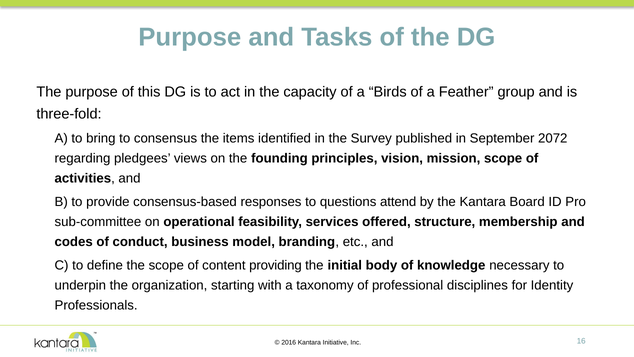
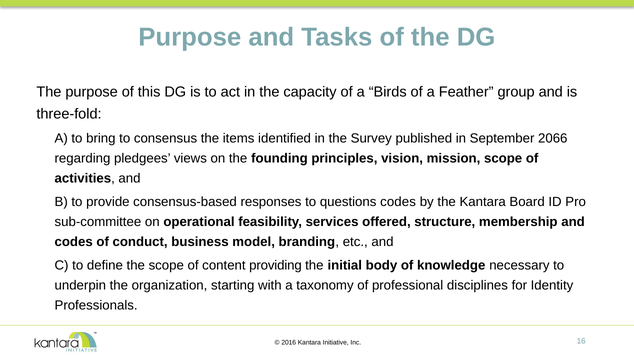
2072: 2072 -> 2066
questions attend: attend -> codes
